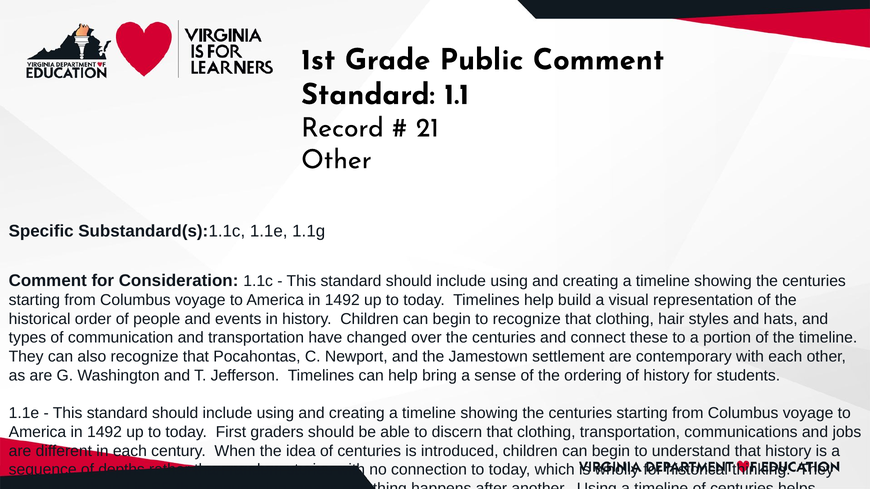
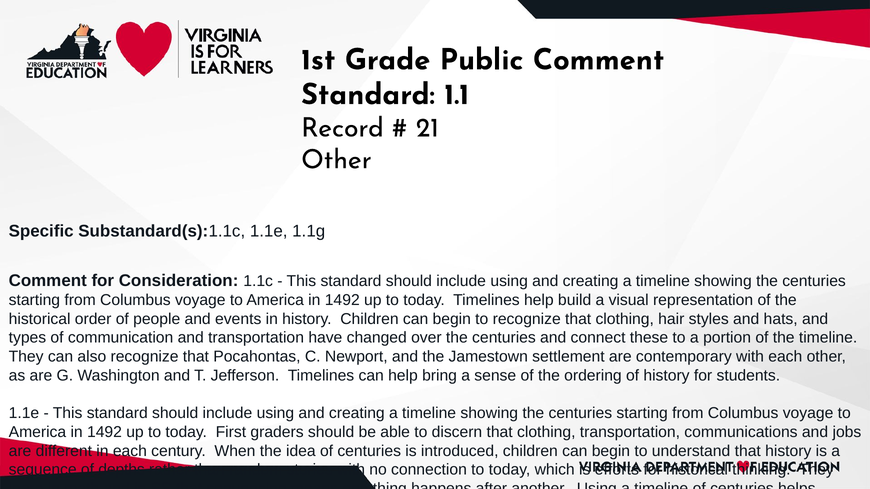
wholly: wholly -> efforts
